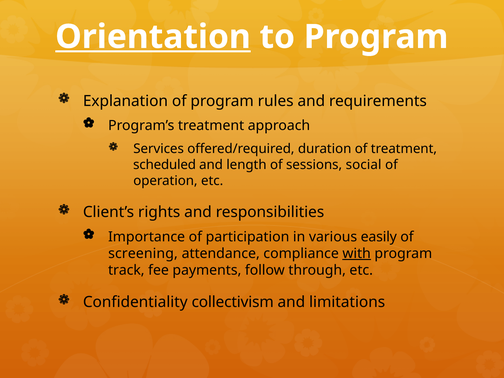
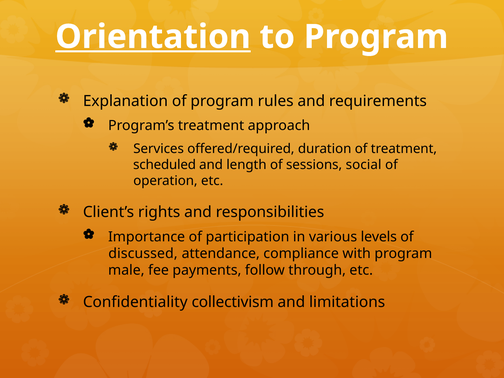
easily: easily -> levels
screening: screening -> discussed
with underline: present -> none
track: track -> male
